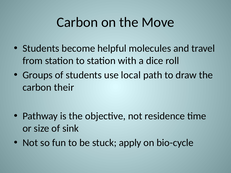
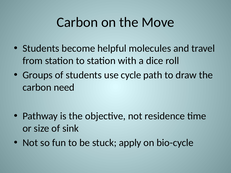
local: local -> cycle
their: their -> need
